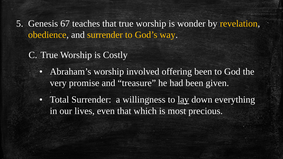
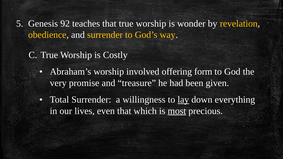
67: 67 -> 92
offering been: been -> form
most underline: none -> present
